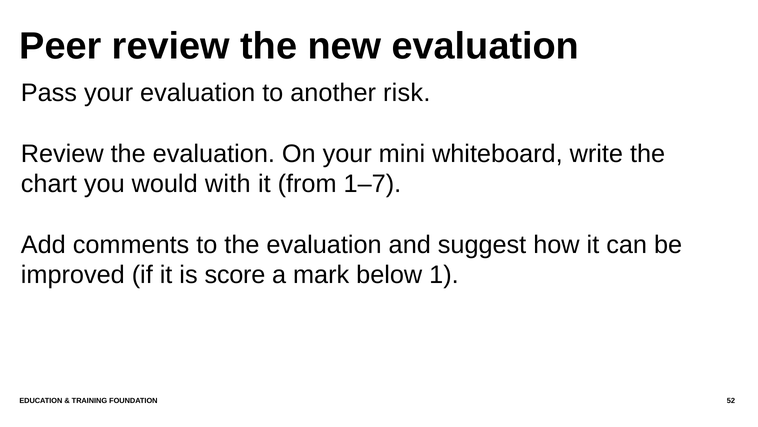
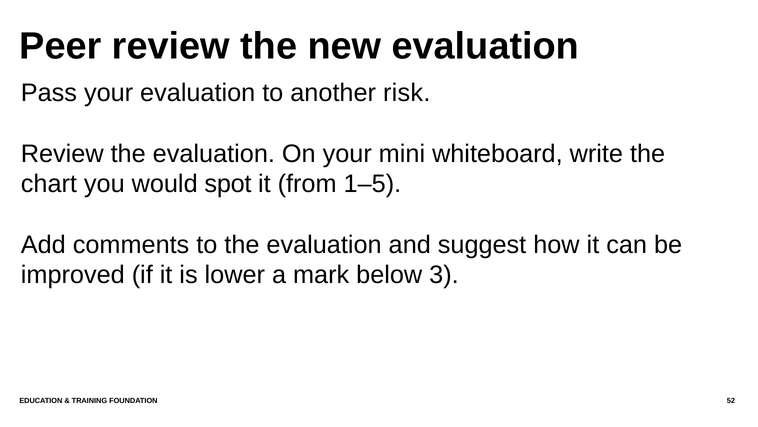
with: with -> spot
1–7: 1–7 -> 1–5
score: score -> lower
1: 1 -> 3
